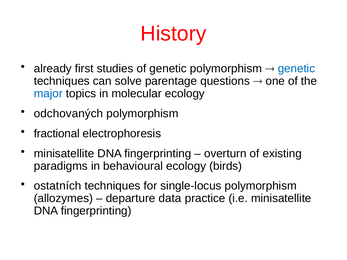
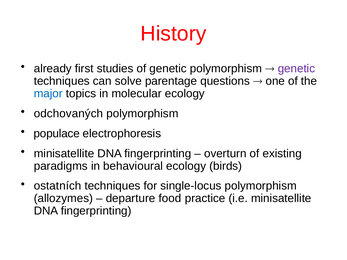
genetic at (296, 69) colour: blue -> purple
fractional: fractional -> populace
data: data -> food
